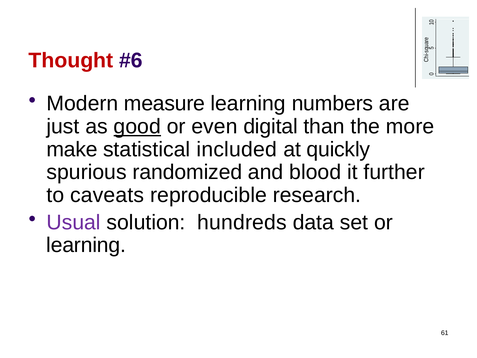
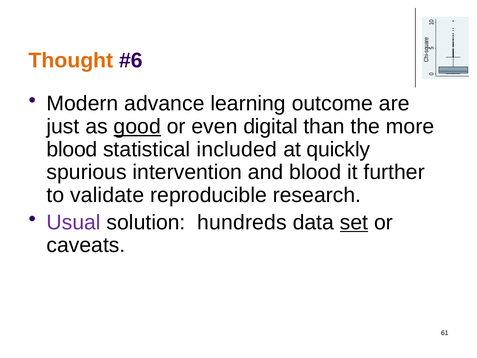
Thought colour: red -> orange
measure: measure -> advance
numbers: numbers -> outcome
make at (72, 149): make -> blood
randomized: randomized -> intervention
caveats: caveats -> validate
set underline: none -> present
learning at (86, 245): learning -> caveats
